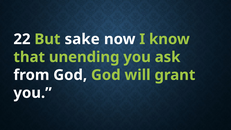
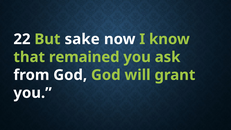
unending: unending -> remained
